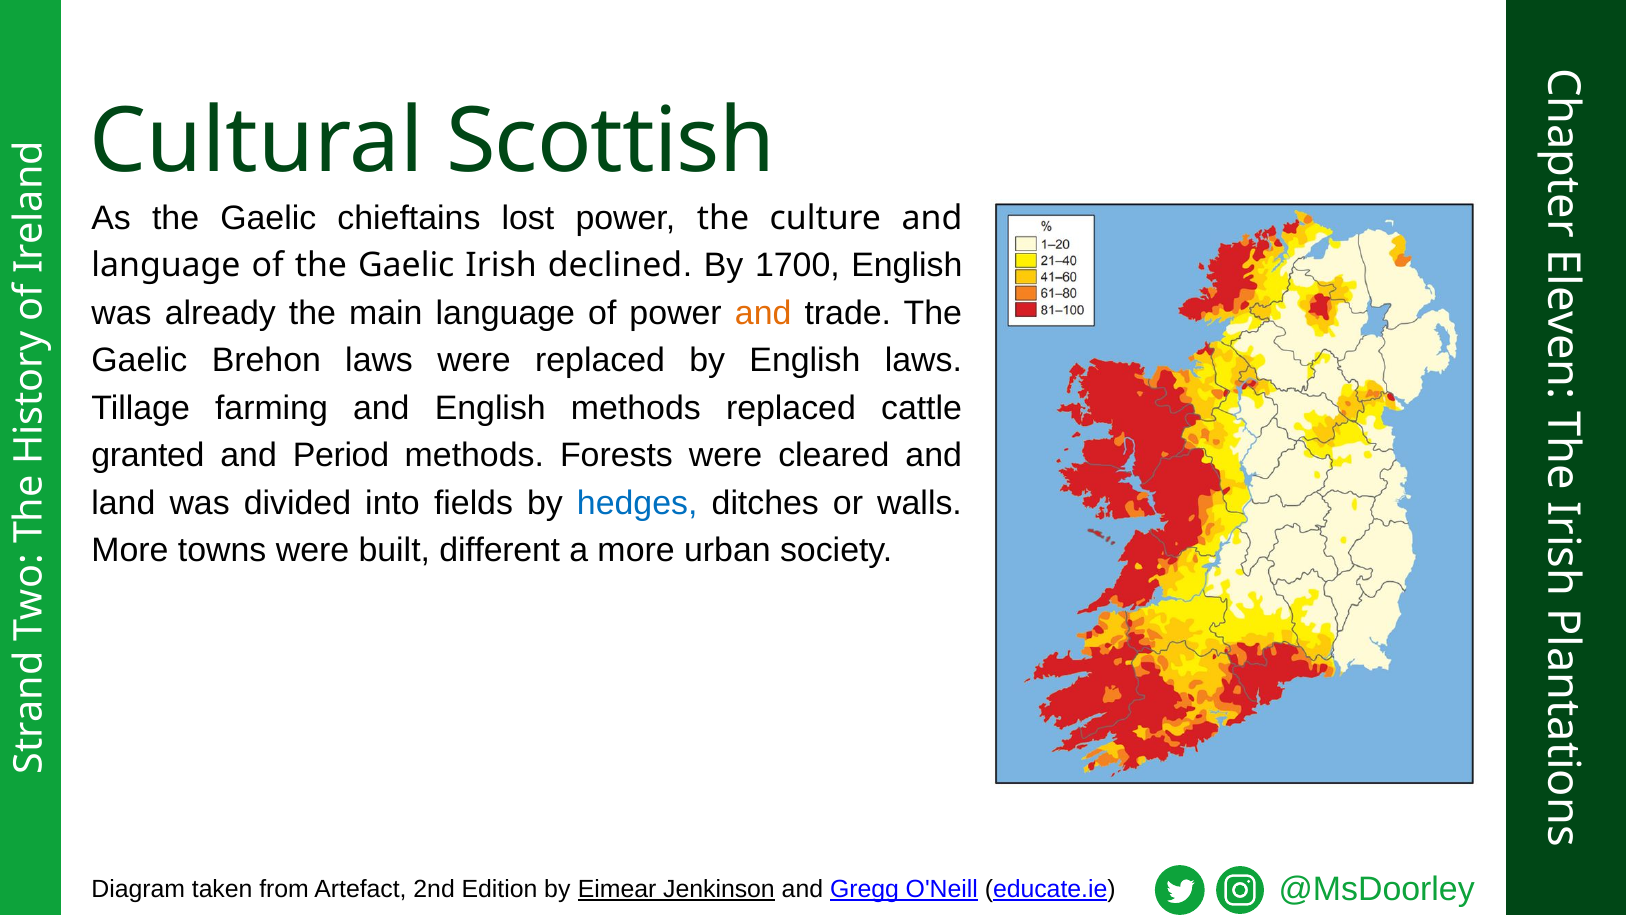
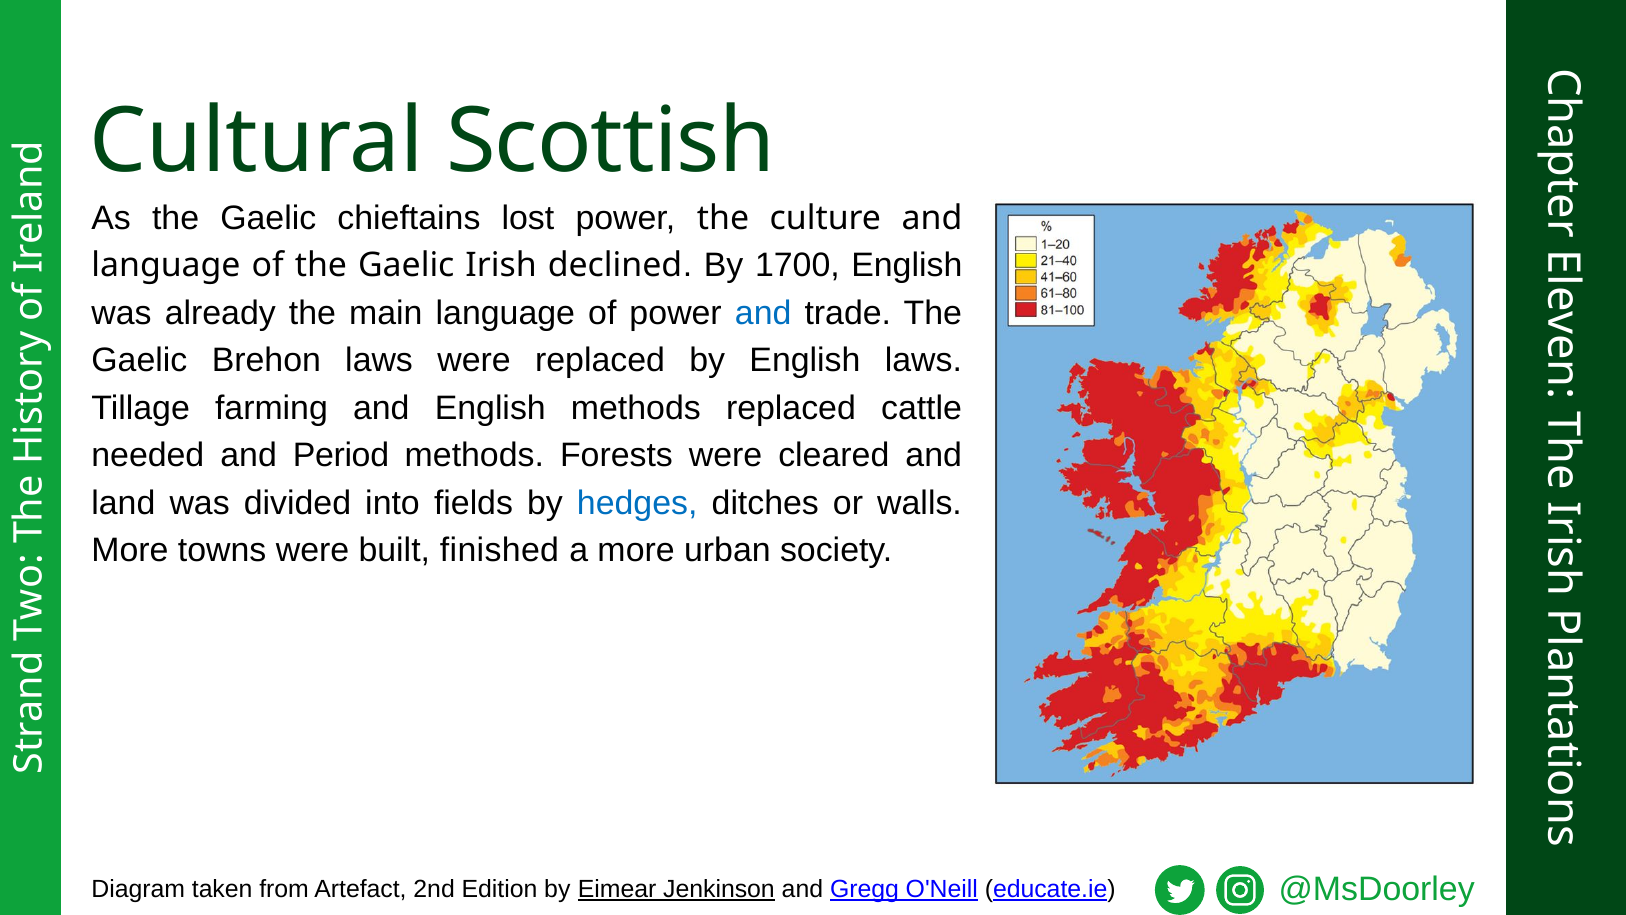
and at (763, 313) colour: orange -> blue
granted: granted -> needed
different: different -> finished
